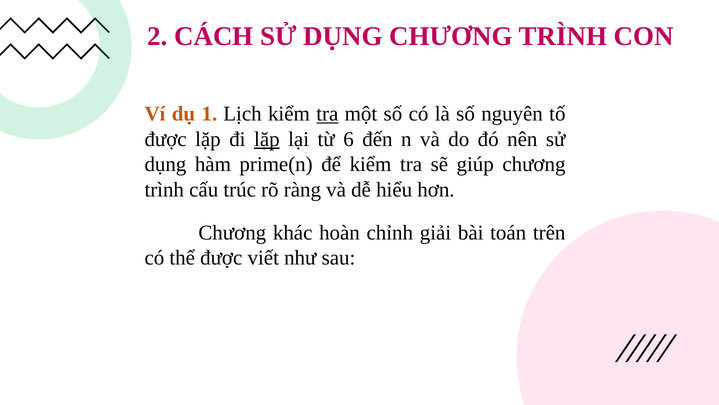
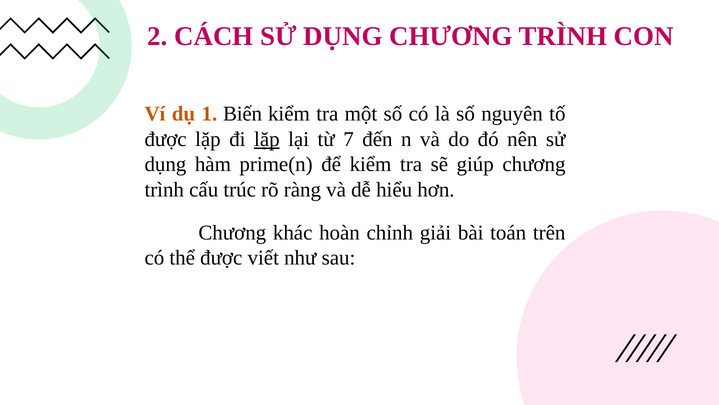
Lịch: Lịch -> Biến
tra at (327, 114) underline: present -> none
6: 6 -> 7
